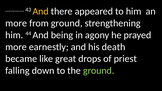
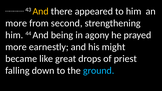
from ground: ground -> second
death: death -> might
ground at (99, 71) colour: light green -> light blue
